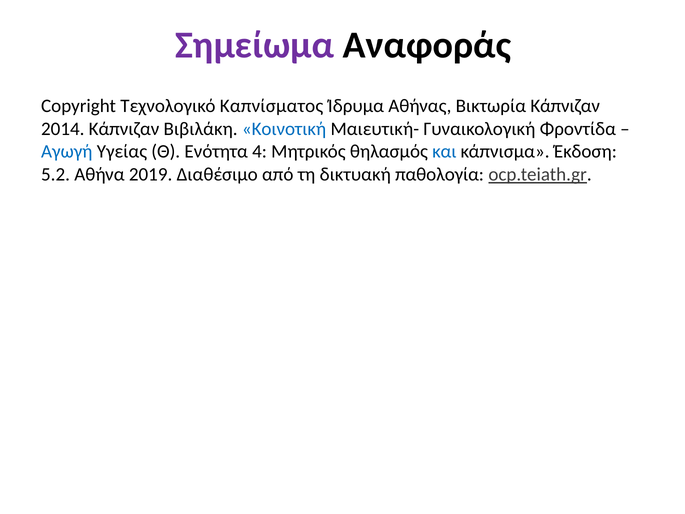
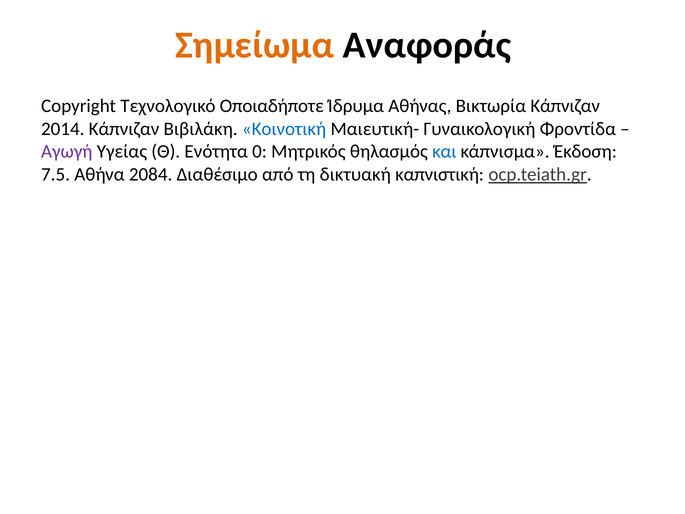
Σημείωμα colour: purple -> orange
Καπνίσματος: Καπνίσματος -> Οποιαδήποτε
Αγωγή colour: blue -> purple
4: 4 -> 0
5.2: 5.2 -> 7.5
2019: 2019 -> 2084
παθολογία: παθολογία -> καπνιστική
